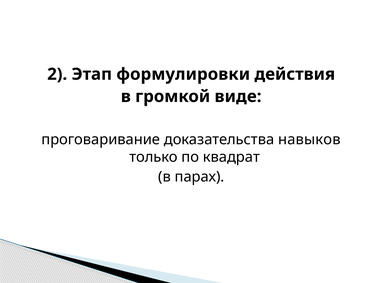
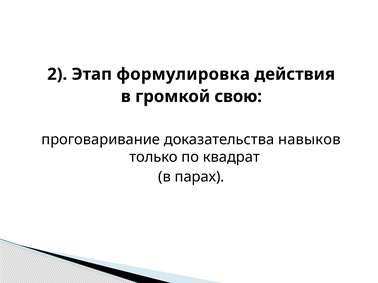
формулировки: формулировки -> формулировка
виде: виде -> свою
